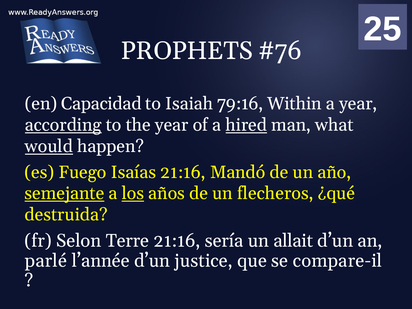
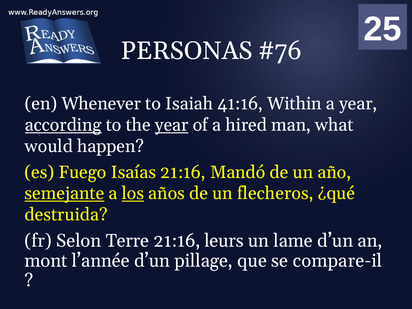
PROPHETS: PROPHETS -> PERSONAS
Capacidad: Capacidad -> Whenever
79:16: 79:16 -> 41:16
year at (172, 125) underline: none -> present
hired underline: present -> none
would underline: present -> none
sería: sería -> leurs
allait: allait -> lame
parlé: parlé -> mont
justice: justice -> pillage
